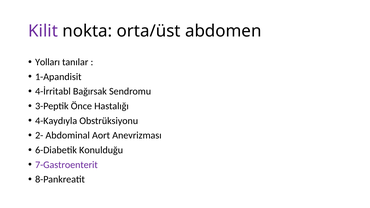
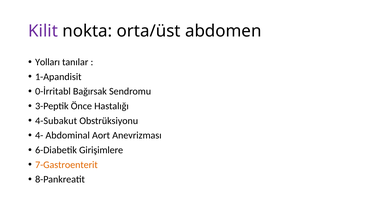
4-İrritabl: 4-İrritabl -> 0-İrritabl
4-Kaydıyla: 4-Kaydıyla -> 4-Subakut
2-: 2- -> 4-
Konulduğu: Konulduğu -> Girişimlere
7-Gastroenterit colour: purple -> orange
